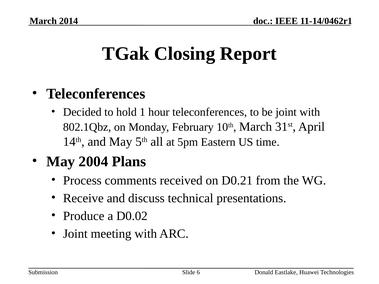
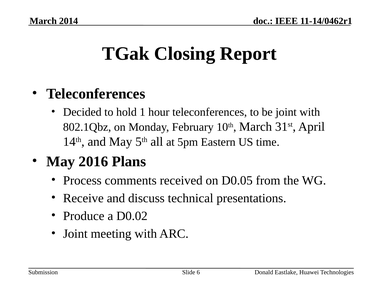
2004: 2004 -> 2016
D0.21: D0.21 -> D0.05
